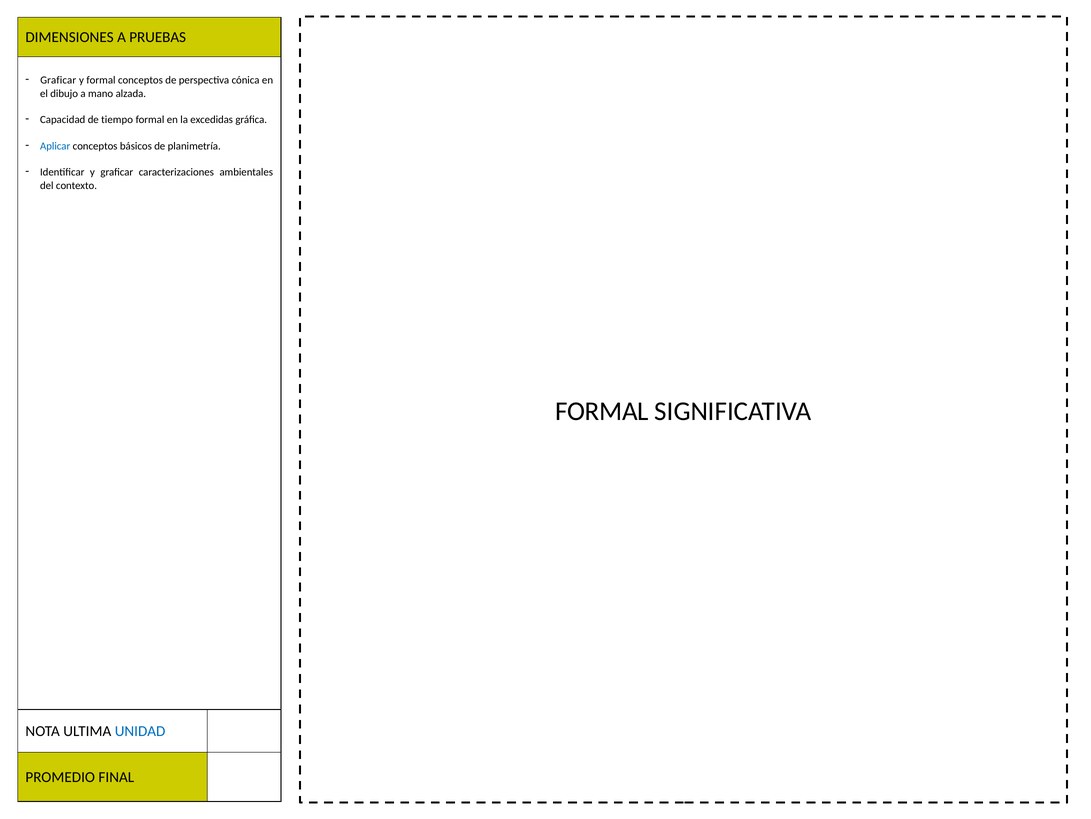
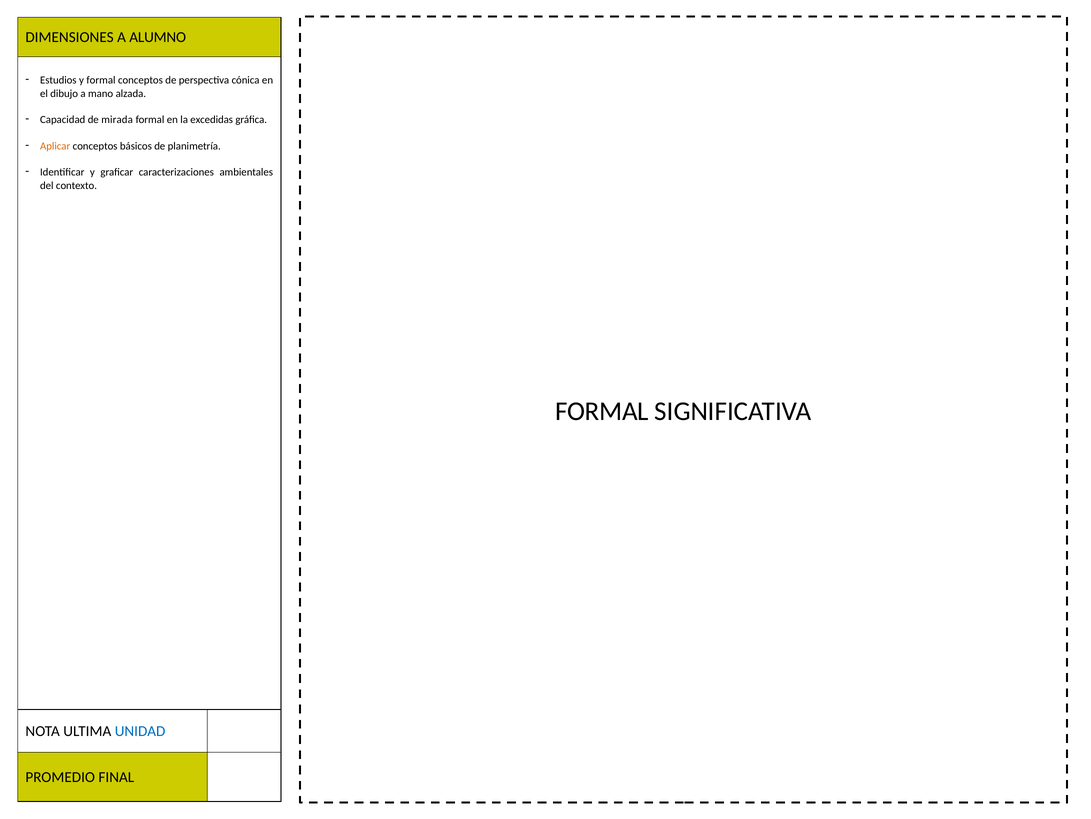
PRUEBAS: PRUEBAS -> ALUMNO
Graficar at (58, 80): Graficar -> Estudios
tiempo: tiempo -> mirada
Aplicar colour: blue -> orange
